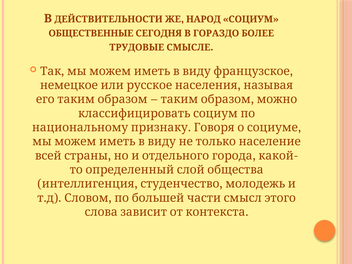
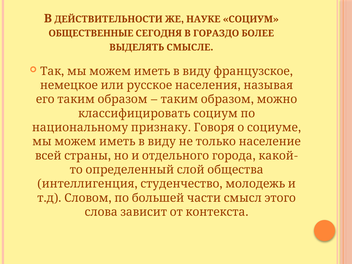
НАРОД: НАРОД -> НАУКЕ
ТРУДОВЫЕ: ТРУДОВЫЕ -> ВЫДЕЛЯТЬ
